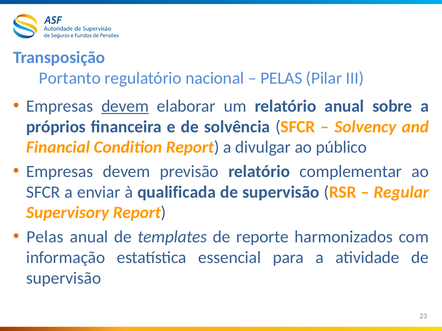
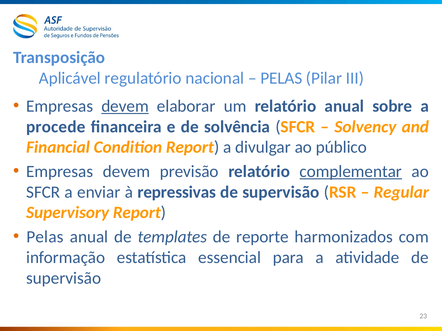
Portanto: Portanto -> Aplicável
próprios: próprios -> procede
complementar underline: none -> present
qualificada: qualificada -> repressivas
